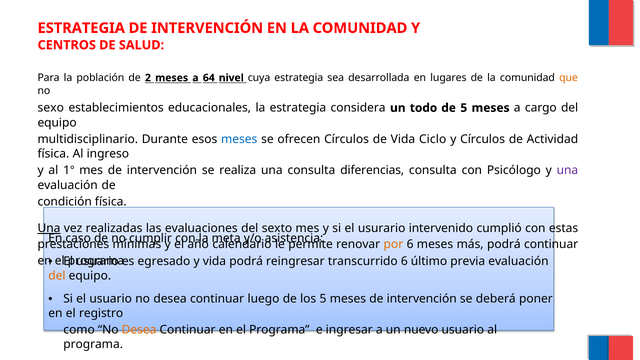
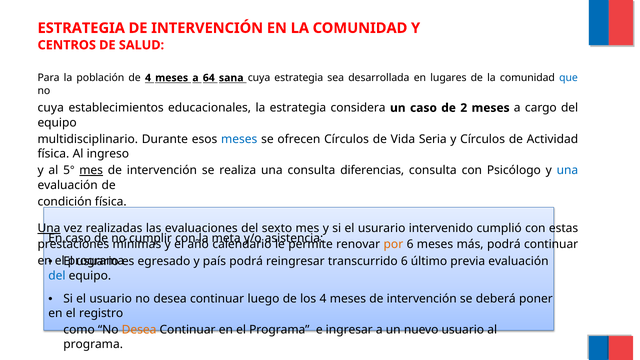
de 2: 2 -> 4
nivel: nivel -> sana
que colour: orange -> blue
sexo at (51, 108): sexo -> cuya
un todo: todo -> caso
de 5: 5 -> 2
Ciclo: Ciclo -> Seria
1: 1 -> 5
mes at (91, 170) underline: none -> present
una at (567, 170) colour: purple -> blue
y vida: vida -> país
del at (57, 276) colour: orange -> blue
los 5: 5 -> 4
